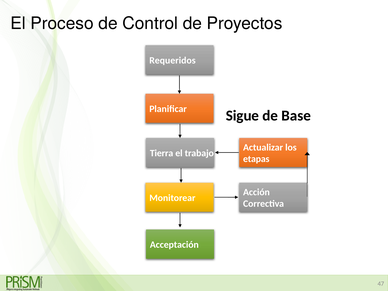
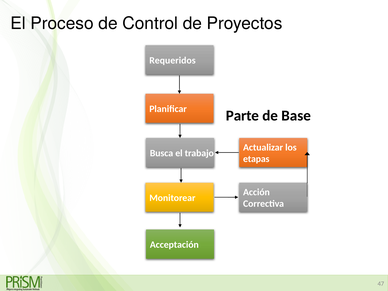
Sigue: Sigue -> Parte
Tierra: Tierra -> Busca
